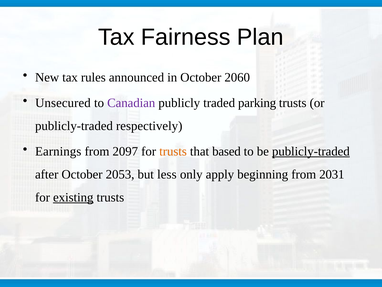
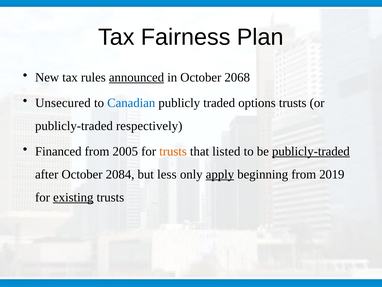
announced underline: none -> present
2060: 2060 -> 2068
Canadian colour: purple -> blue
parking: parking -> options
Earnings: Earnings -> Financed
2097: 2097 -> 2005
based: based -> listed
2053: 2053 -> 2084
apply underline: none -> present
2031: 2031 -> 2019
